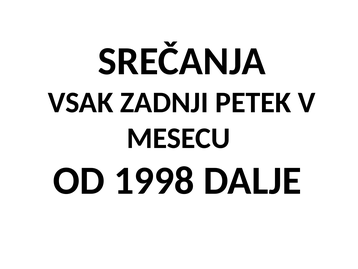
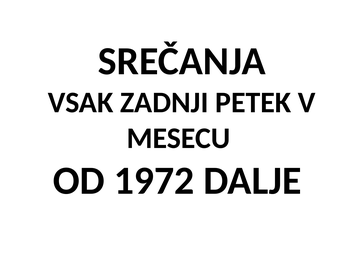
1998: 1998 -> 1972
